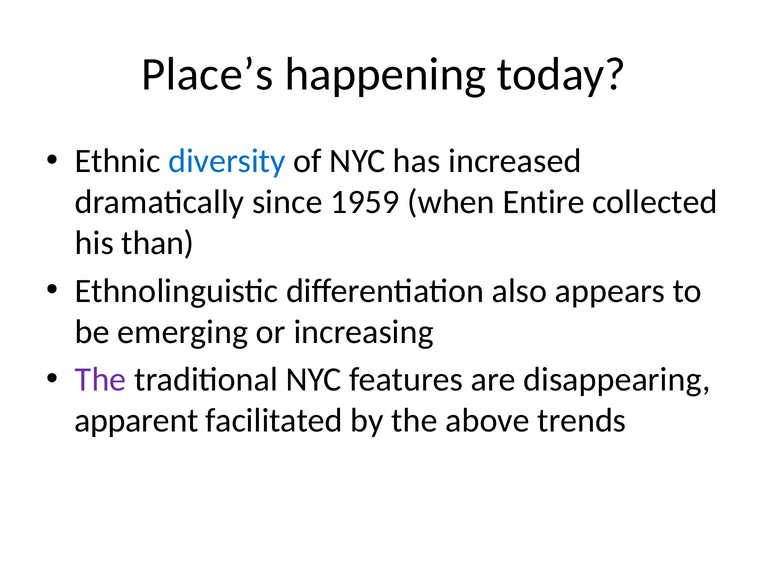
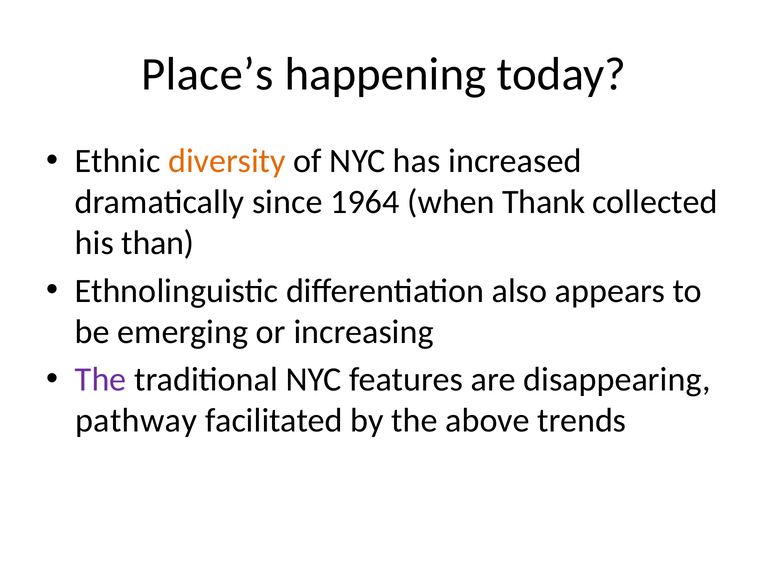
diversity colour: blue -> orange
1959: 1959 -> 1964
Entire: Entire -> Thank
apparent: apparent -> pathway
